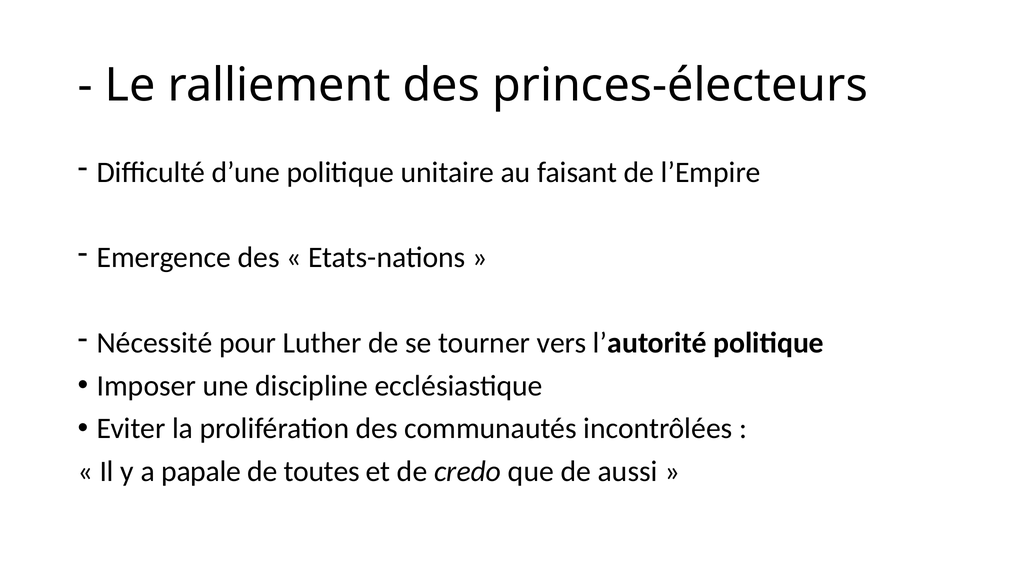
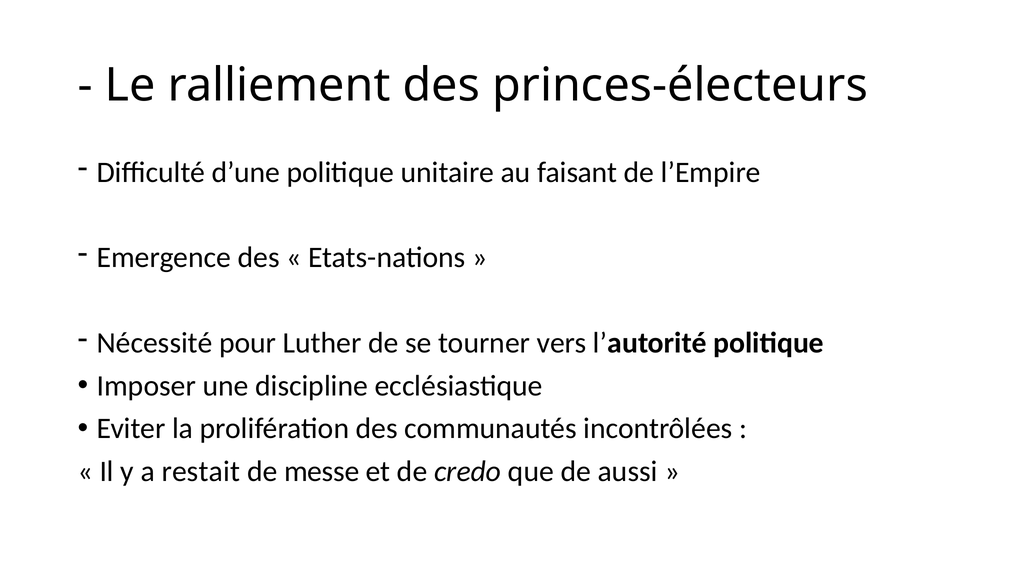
papale: papale -> restait
toutes: toutes -> messe
